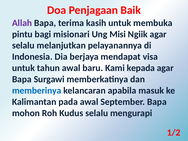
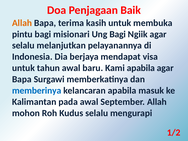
Allah at (22, 23) colour: purple -> orange
Ung Misi: Misi -> Bagi
Kami kepada: kepada -> apabila
September Bapa: Bapa -> Allah
